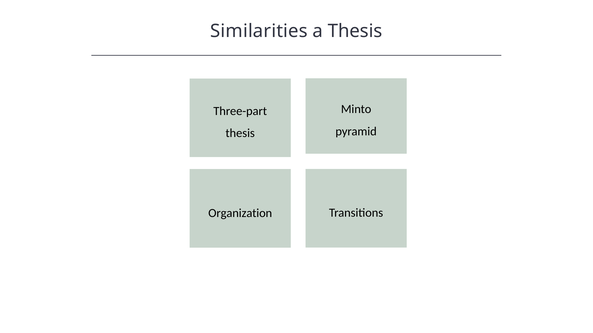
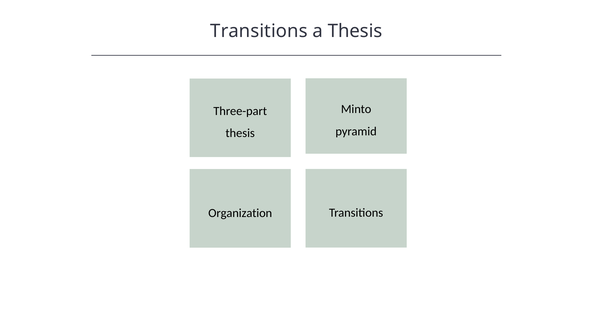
Similarities at (259, 31): Similarities -> Transitions
